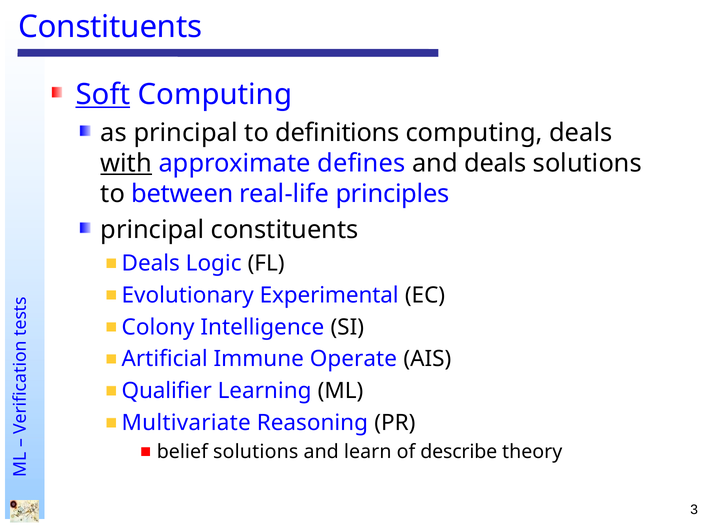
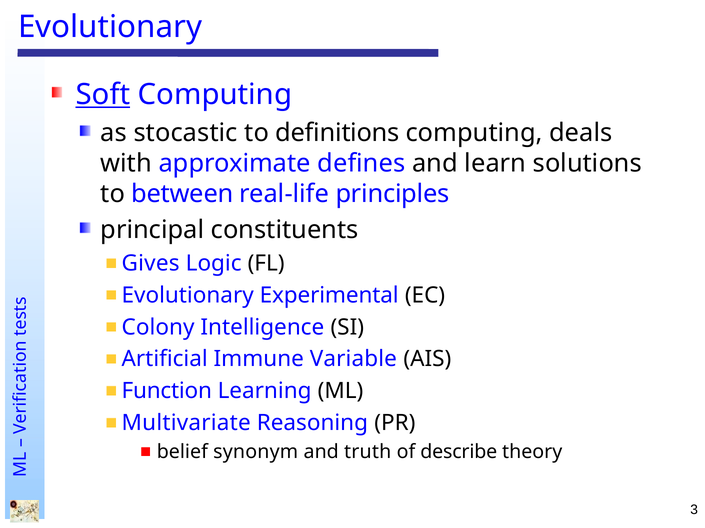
Constituents at (110, 27): Constituents -> Evolutionary
as principal: principal -> stocastic
with underline: present -> none
and deals: deals -> learn
Deals at (151, 264): Deals -> Gives
Operate: Operate -> Variable
Qualifier: Qualifier -> Function
belief solutions: solutions -> synonym
learn: learn -> truth
